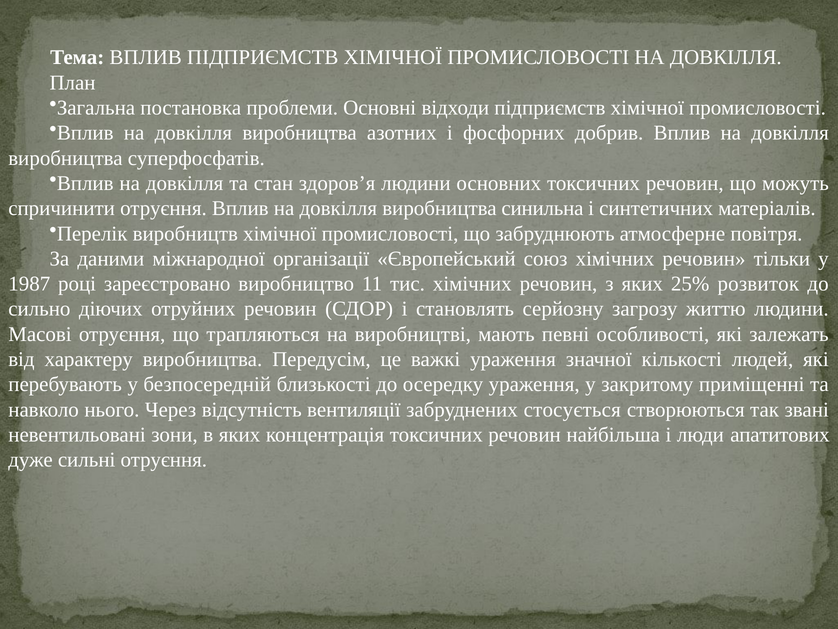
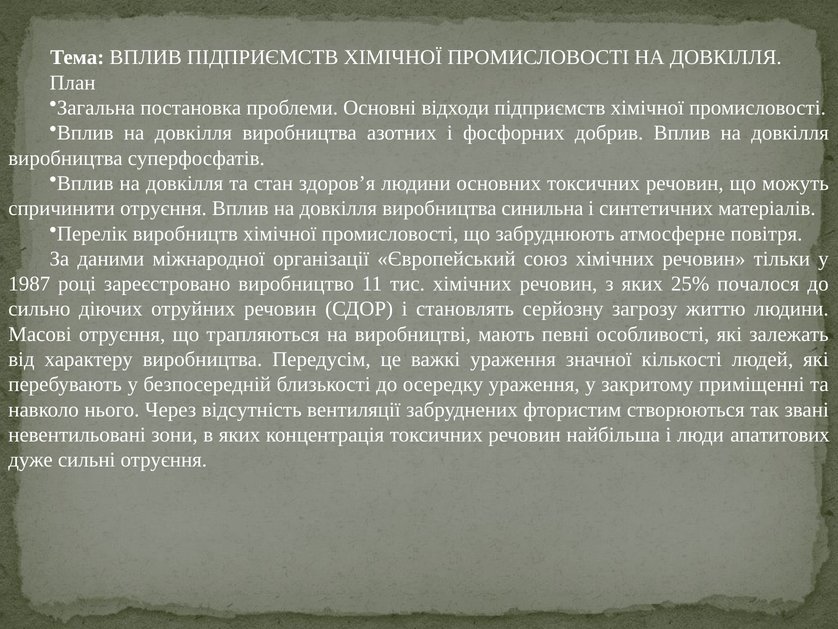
розвиток: розвиток -> почалося
стосується: стосується -> фтористим
